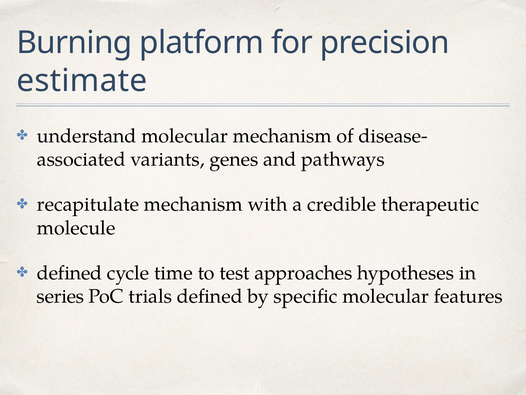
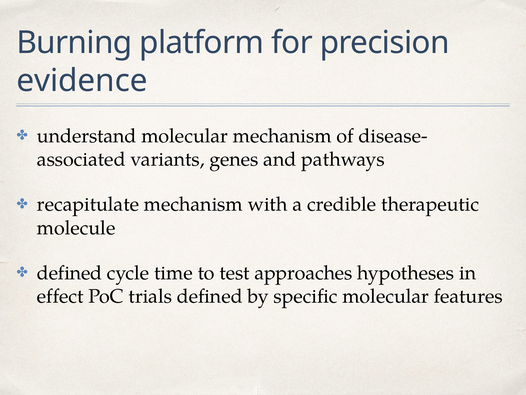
estimate: estimate -> evidence
series: series -> effect
